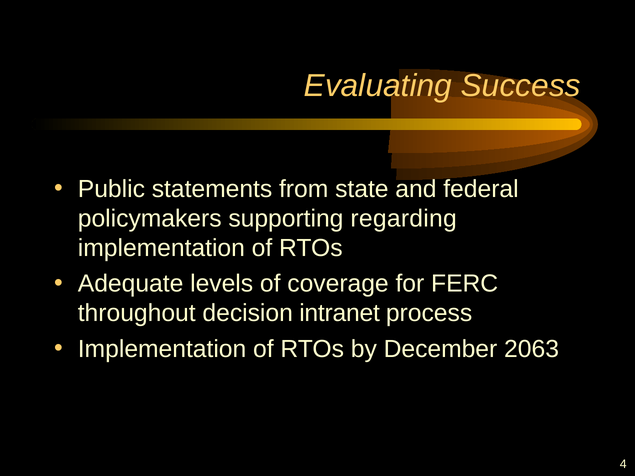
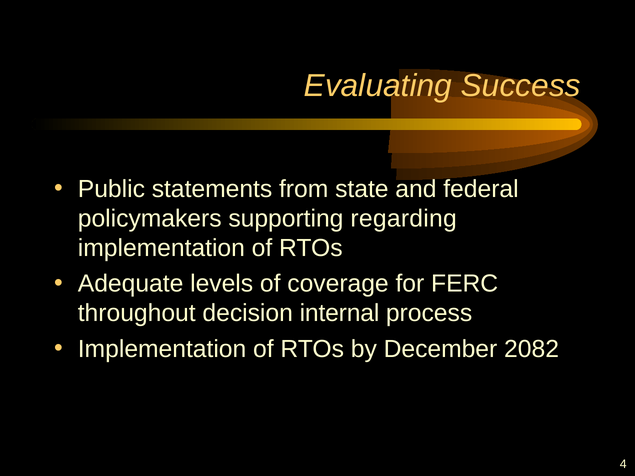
intranet: intranet -> internal
2063: 2063 -> 2082
